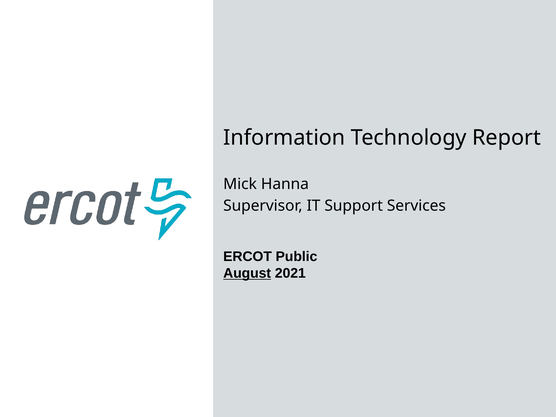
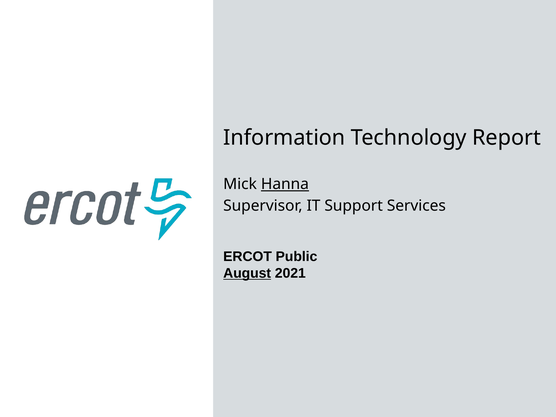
Hanna underline: none -> present
